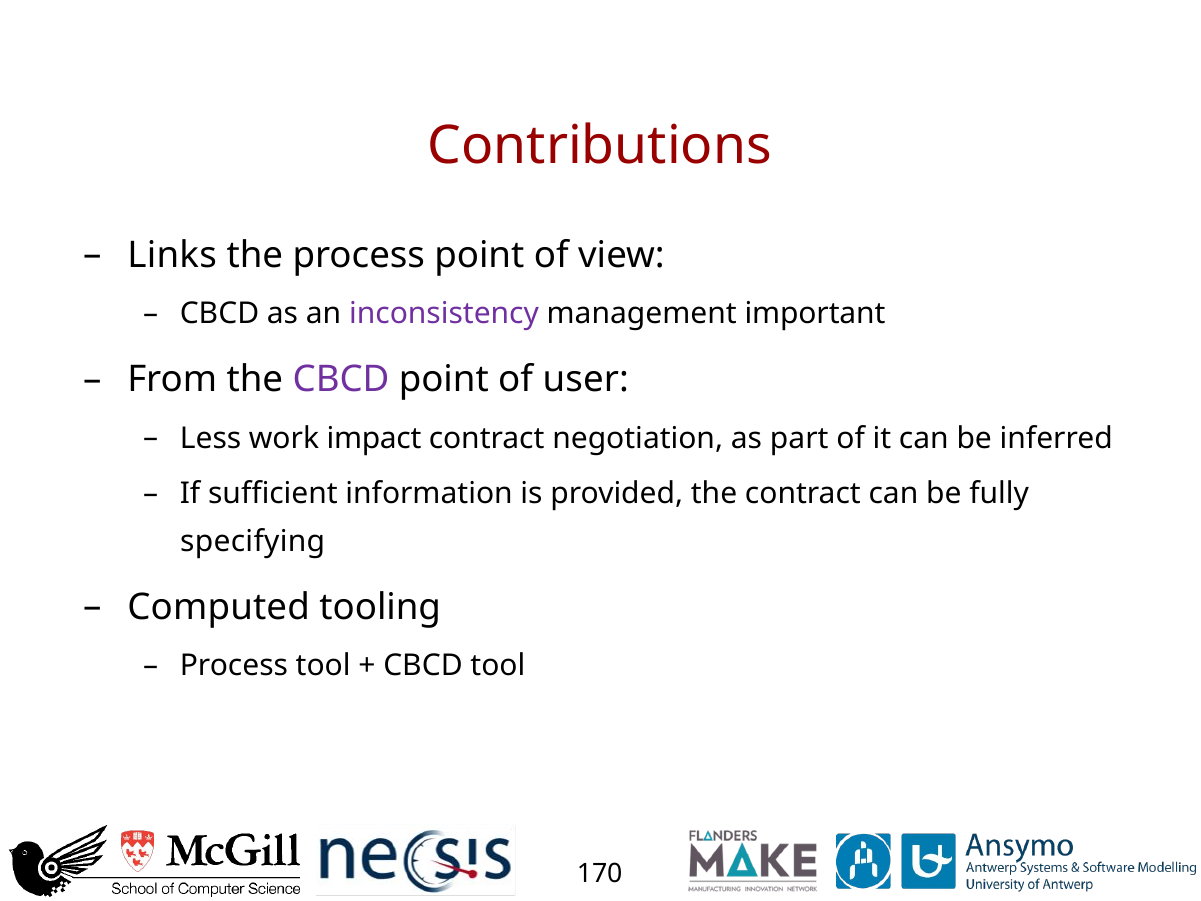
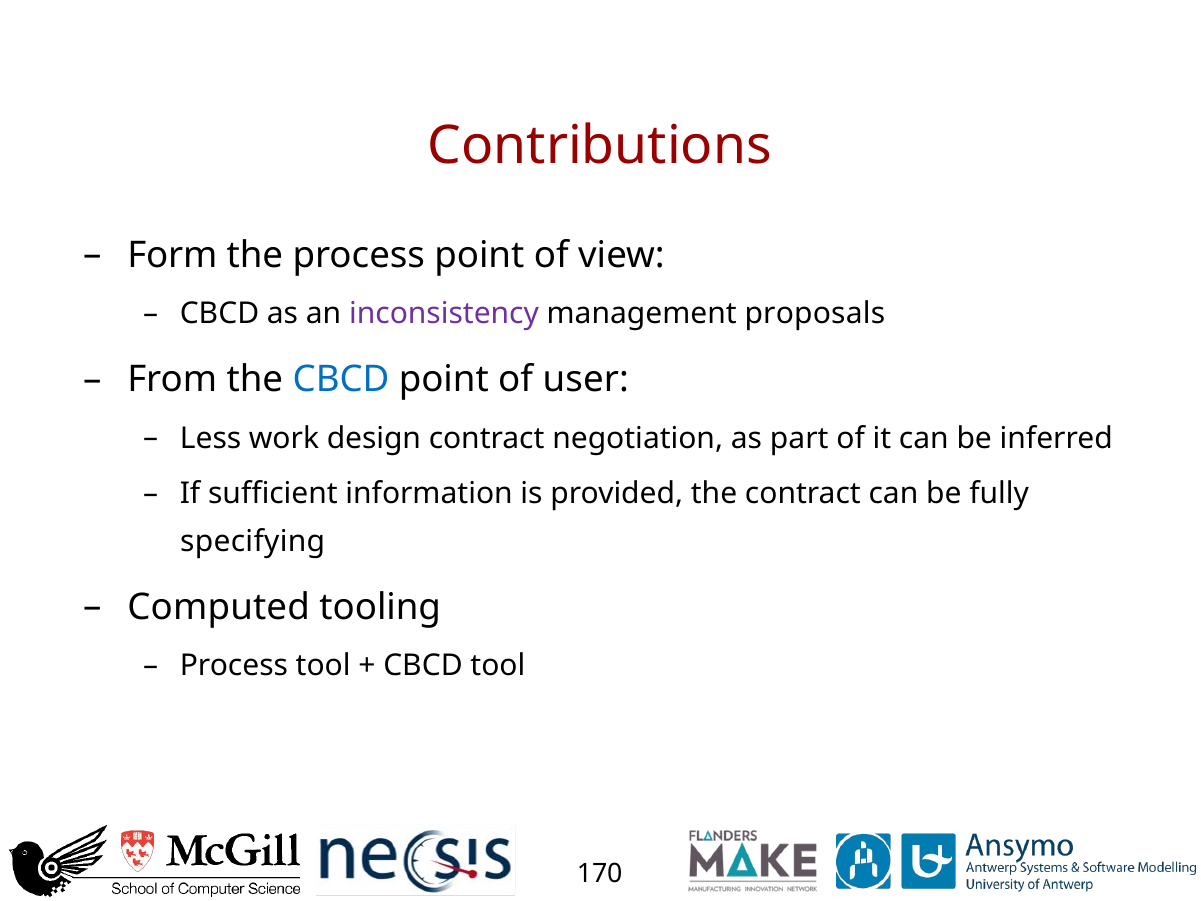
Links: Links -> Form
important: important -> proposals
CBCD at (341, 379) colour: purple -> blue
impact: impact -> design
